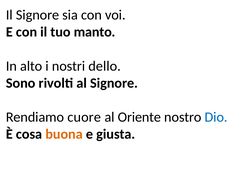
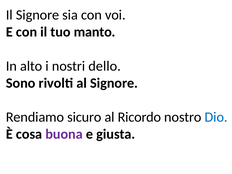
cuore: cuore -> sicuro
Oriente: Oriente -> Ricordo
buona colour: orange -> purple
